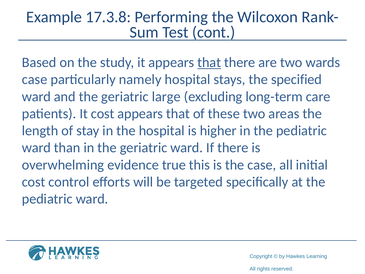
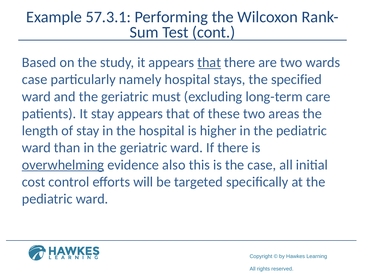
17.3.8: 17.3.8 -> 57.3.1
large: large -> must
It cost: cost -> stay
overwhelming underline: none -> present
true: true -> also
